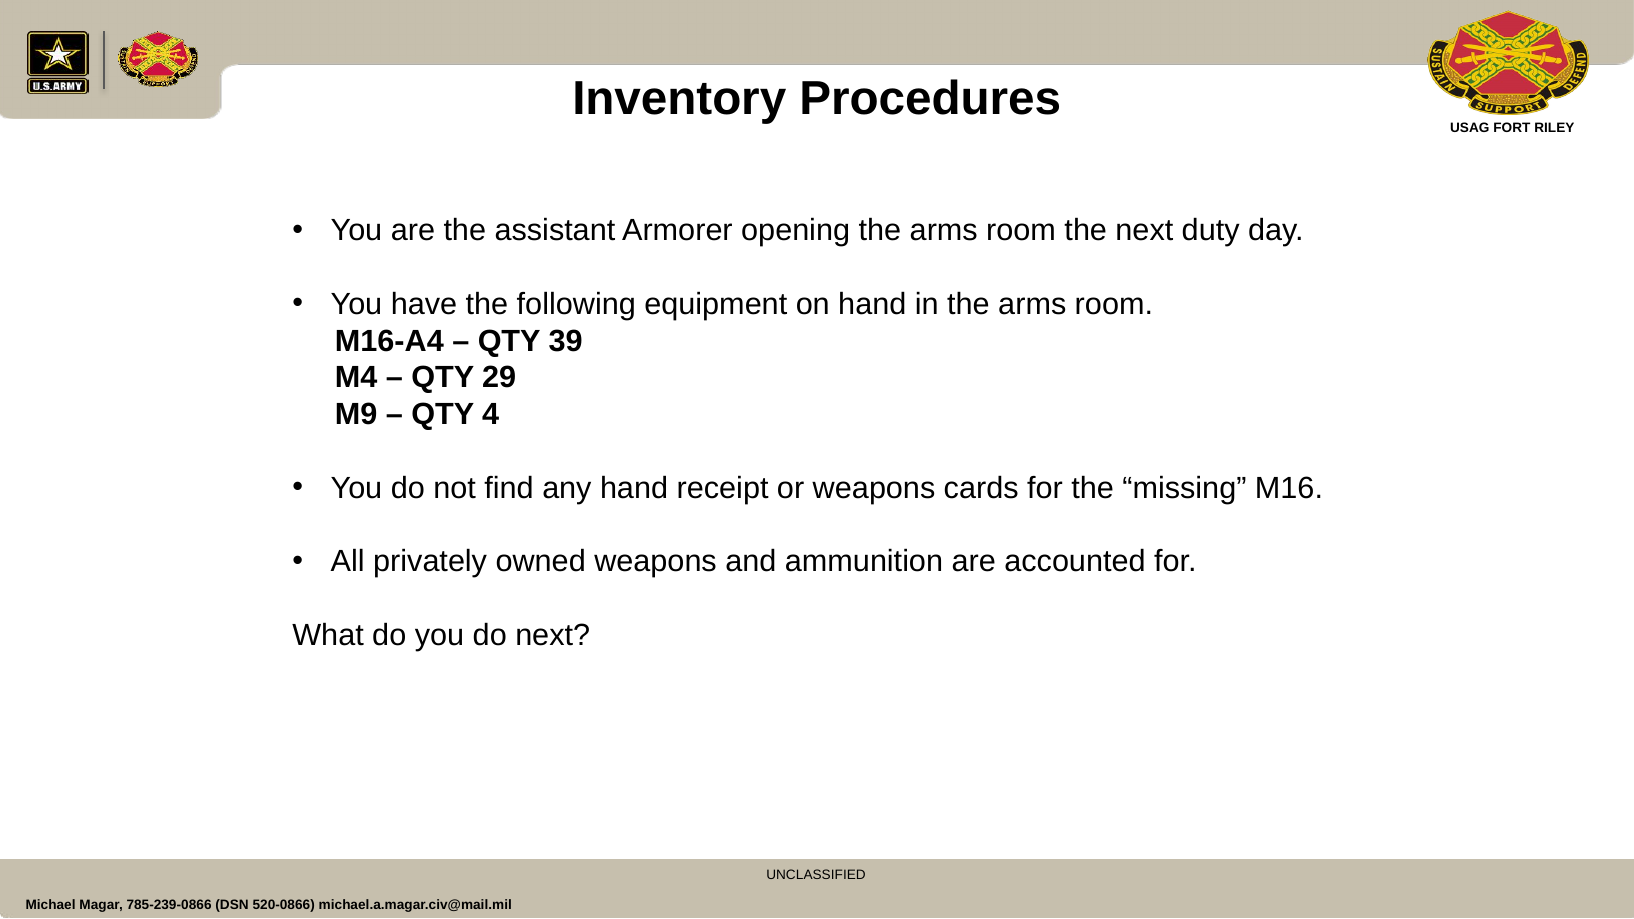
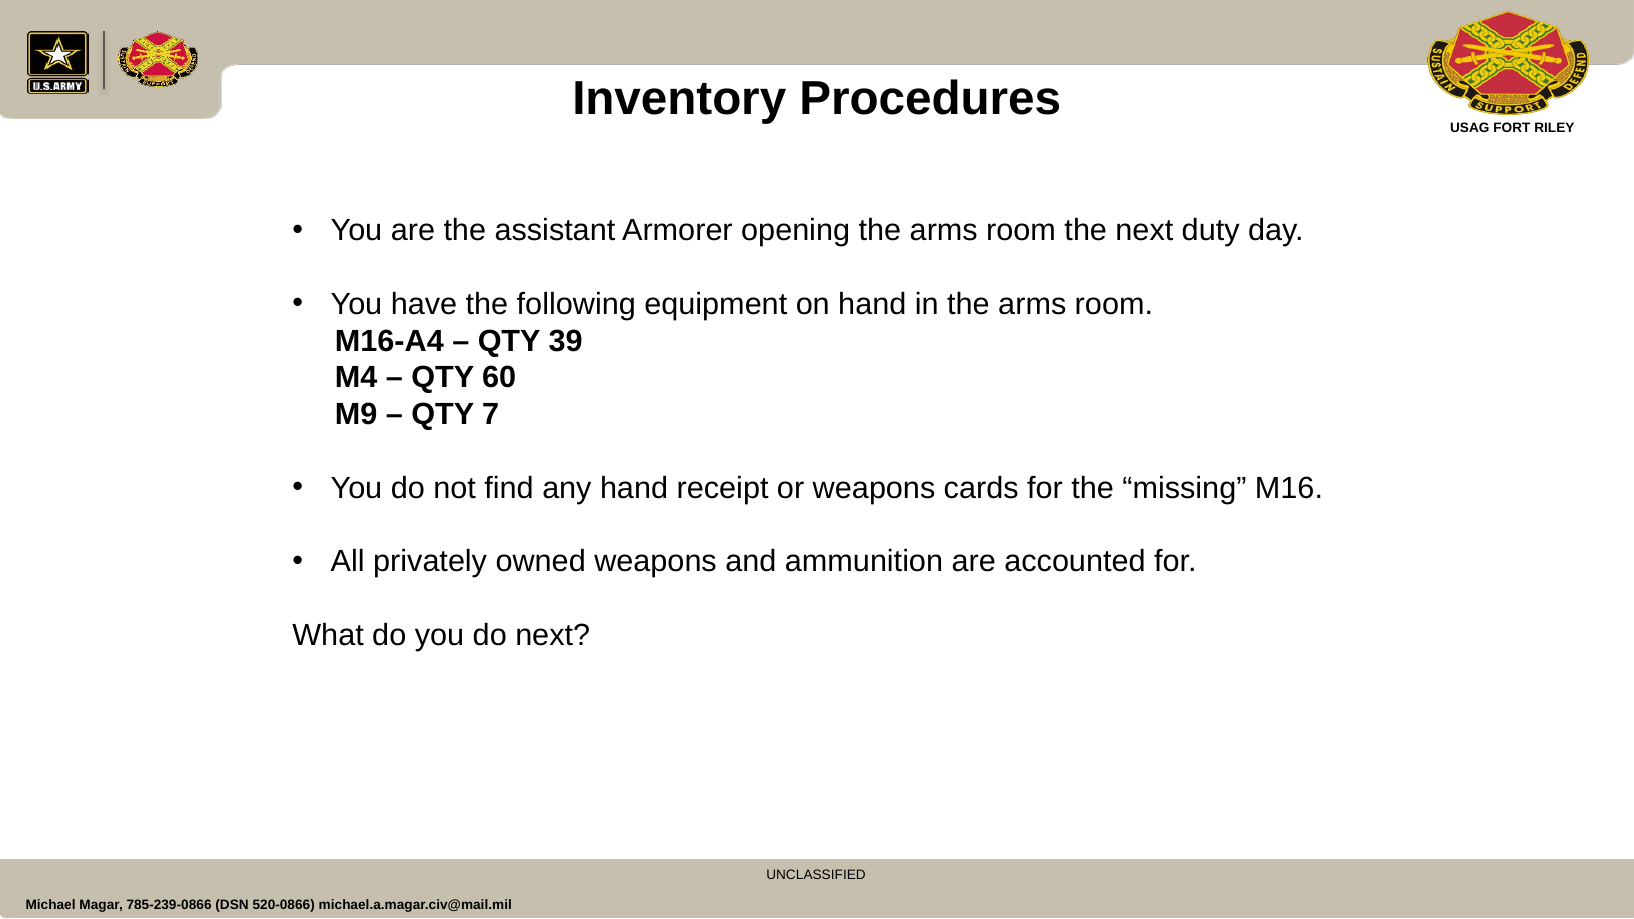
29: 29 -> 60
4: 4 -> 7
